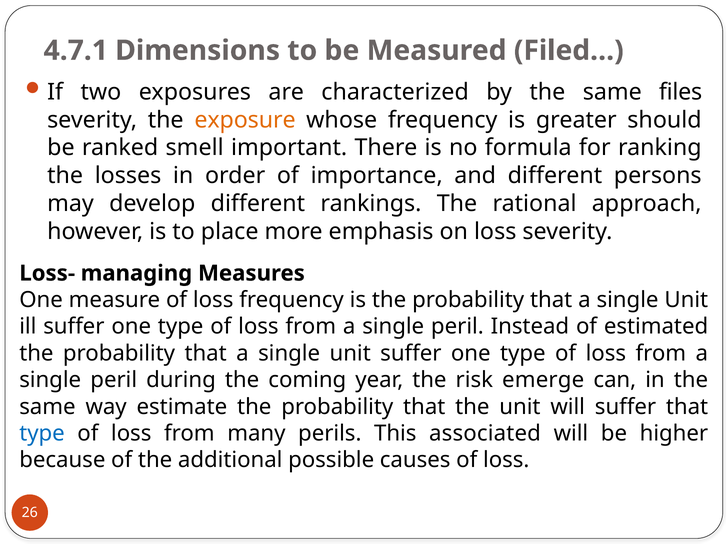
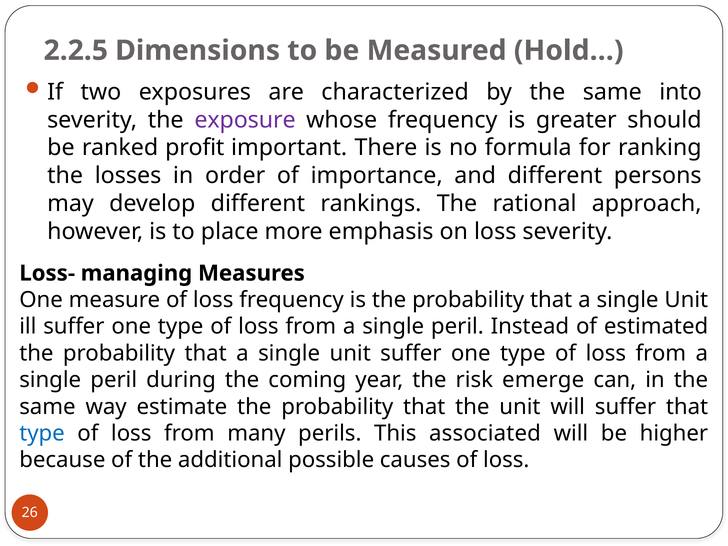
4.7.1: 4.7.1 -> 2.2.5
Filed…: Filed… -> Hold…
files: files -> into
exposure colour: orange -> purple
smell: smell -> profit
